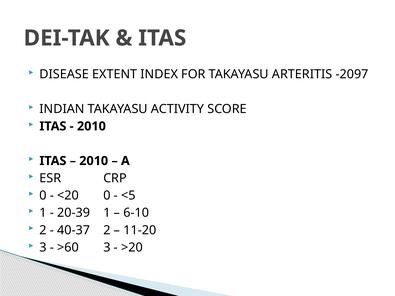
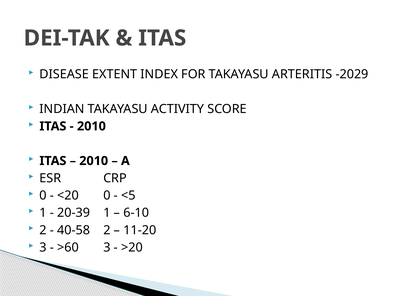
-2097: -2097 -> -2029
40-37: 40-37 -> 40-58
